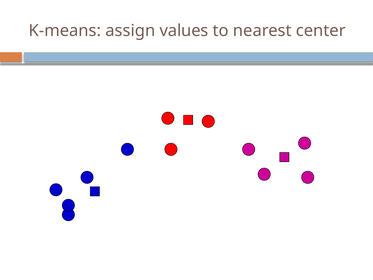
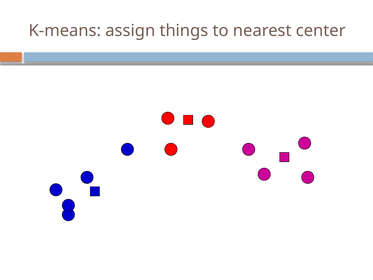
values: values -> things
